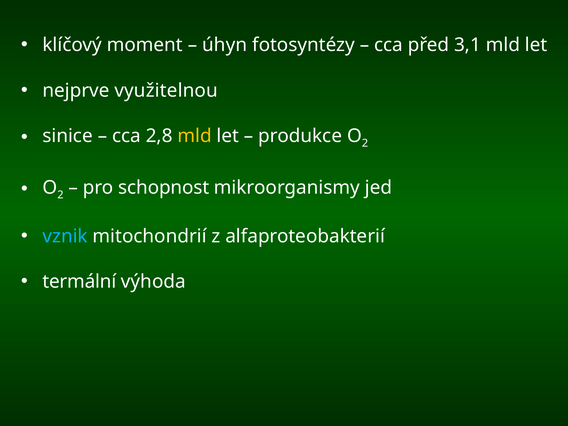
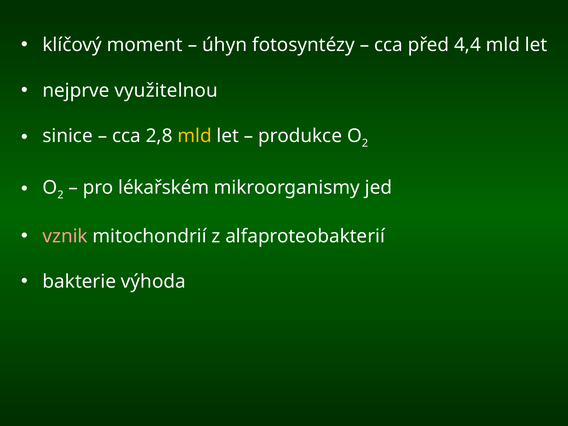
3,1: 3,1 -> 4,4
schopnost: schopnost -> lékařském
vznik colour: light blue -> pink
termální: termální -> bakterie
